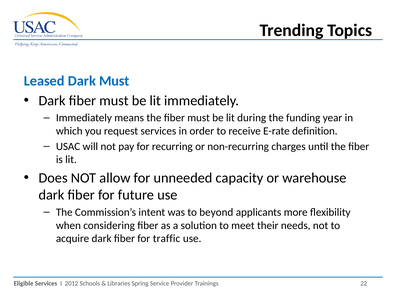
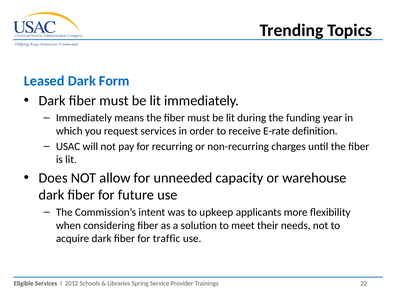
Dark Must: Must -> Form
beyond: beyond -> upkeep
